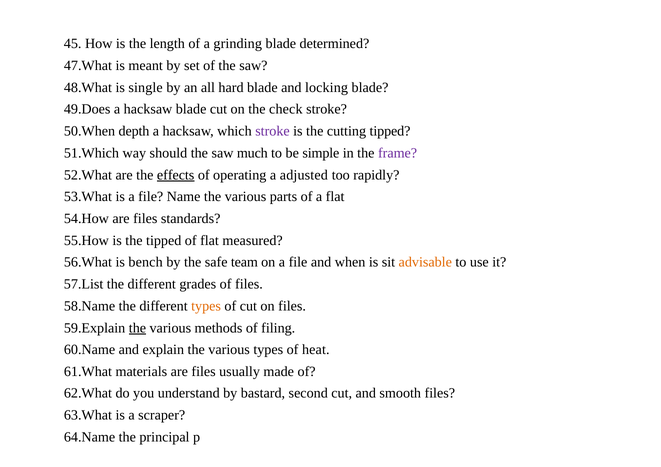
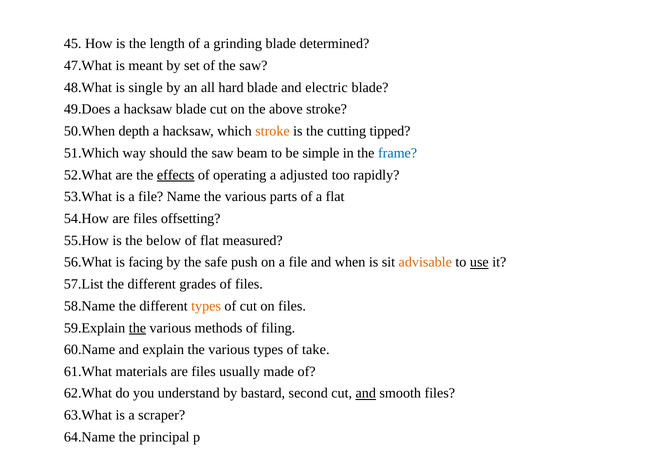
locking: locking -> electric
check: check -> above
stroke at (272, 131) colour: purple -> orange
much: much -> beam
frame colour: purple -> blue
standards: standards -> offsetting
the tipped: tipped -> below
bench: bench -> facing
team: team -> push
use underline: none -> present
heat: heat -> take
and at (366, 394) underline: none -> present
